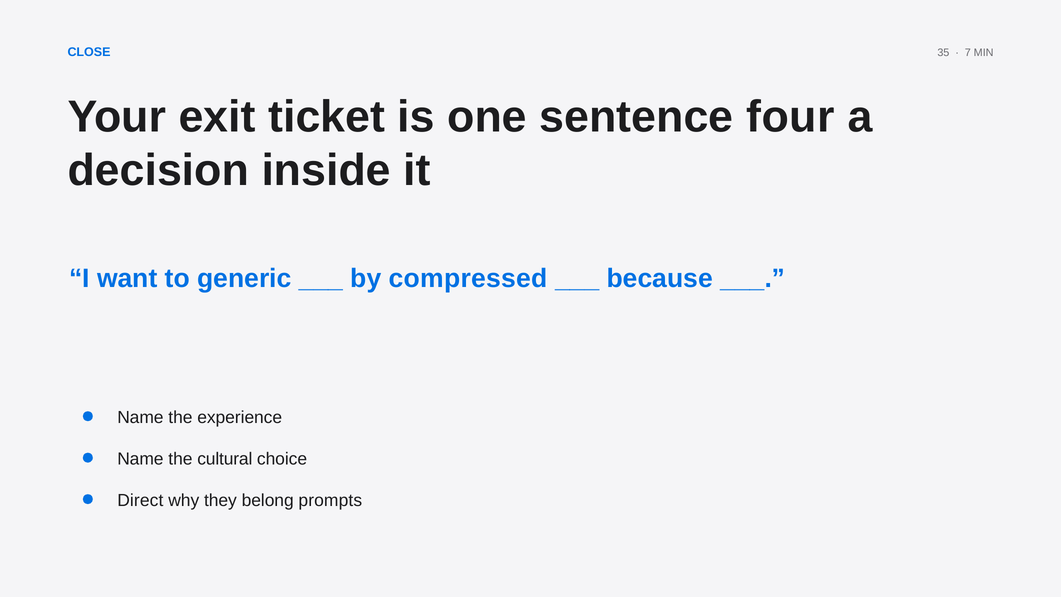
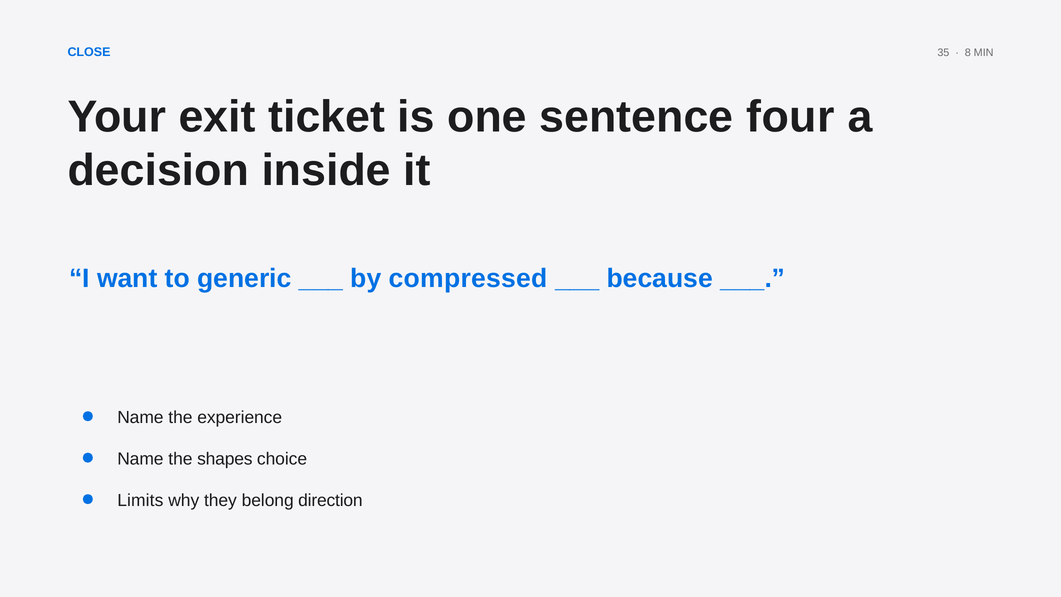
7: 7 -> 8
cultural: cultural -> shapes
Direct: Direct -> Limits
prompts: prompts -> direction
